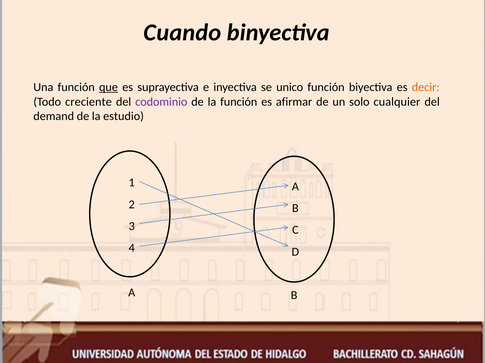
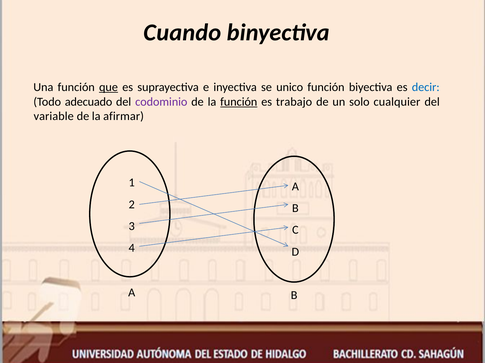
decir colour: orange -> blue
creciente: creciente -> adecuado
función at (239, 102) underline: none -> present
afirmar: afirmar -> trabajo
demand: demand -> variable
estudio: estudio -> afirmar
